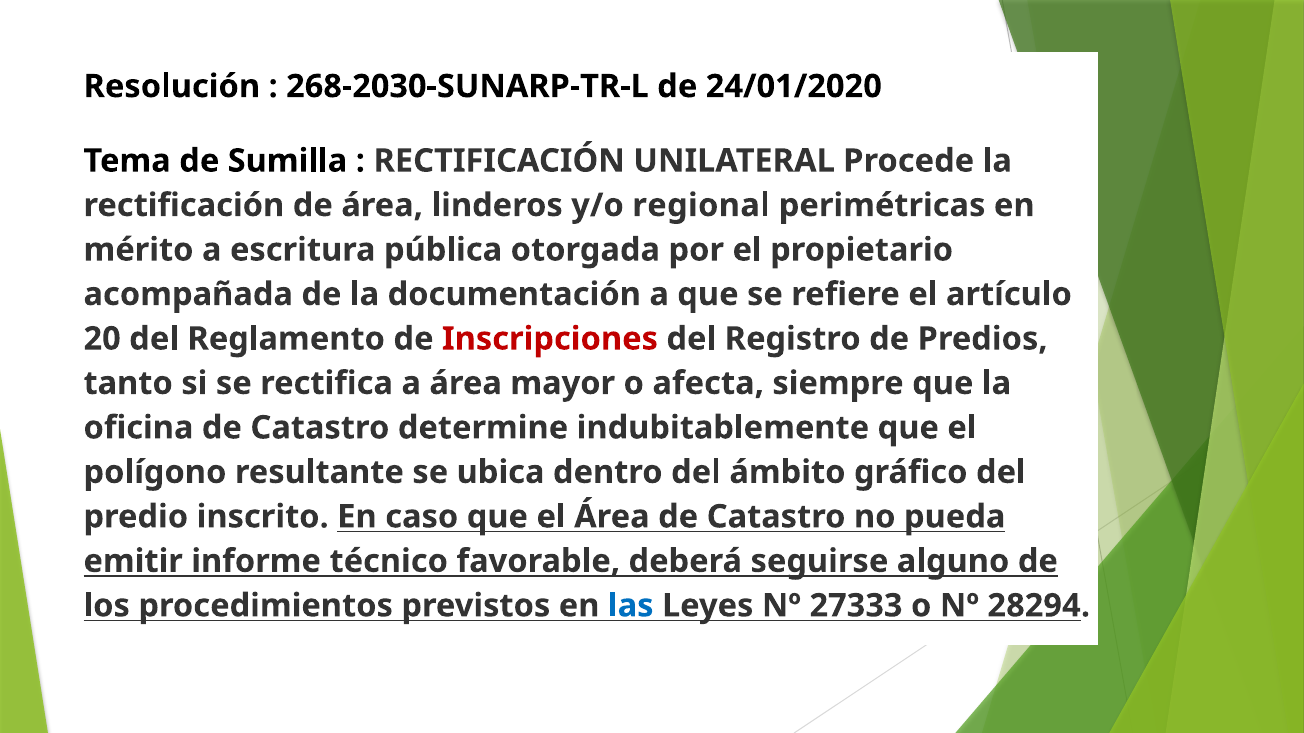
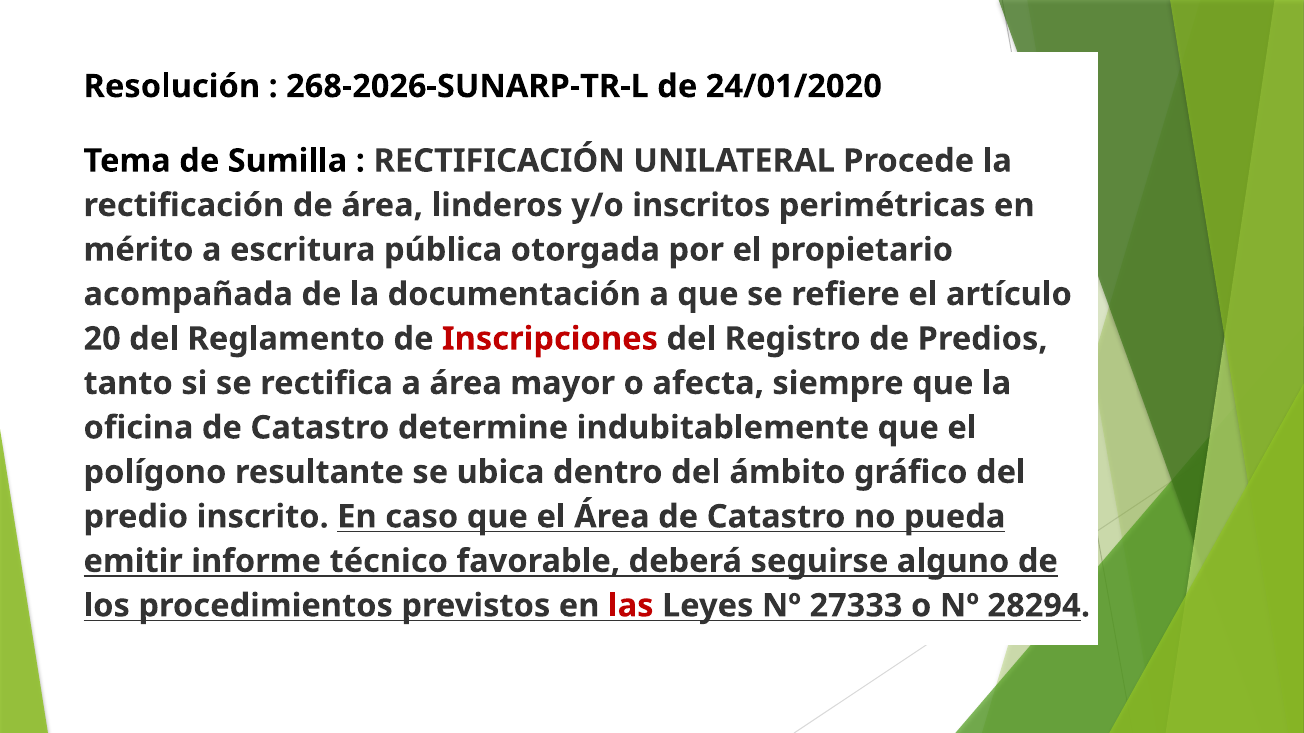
268-2030-SUNARP-TR-L: 268-2030-SUNARP-TR-L -> 268-2026-SUNARP-TR-L
regional: regional -> inscritos
las colour: blue -> red
